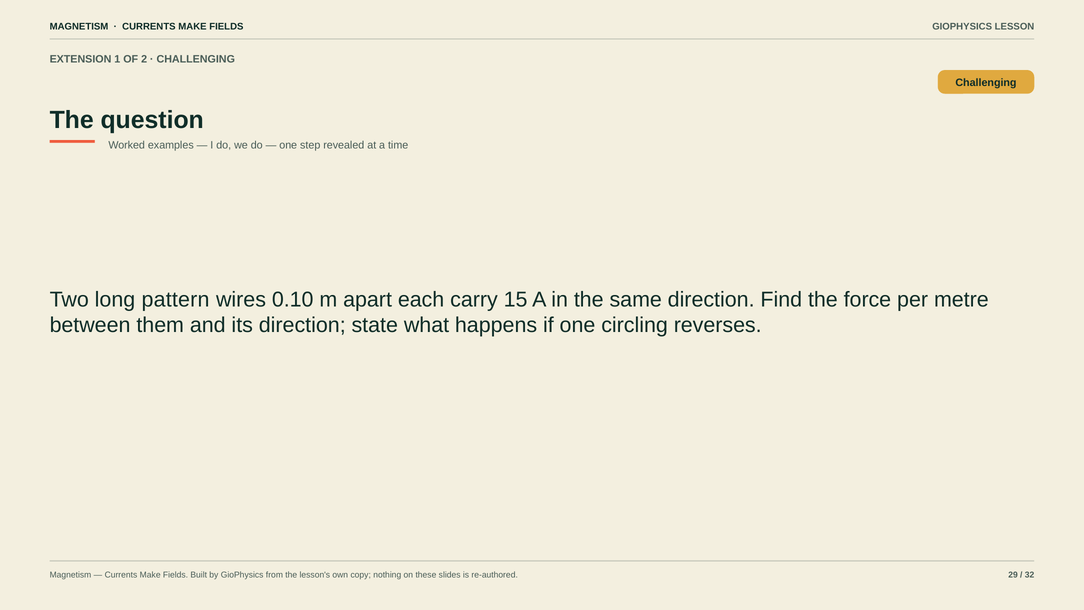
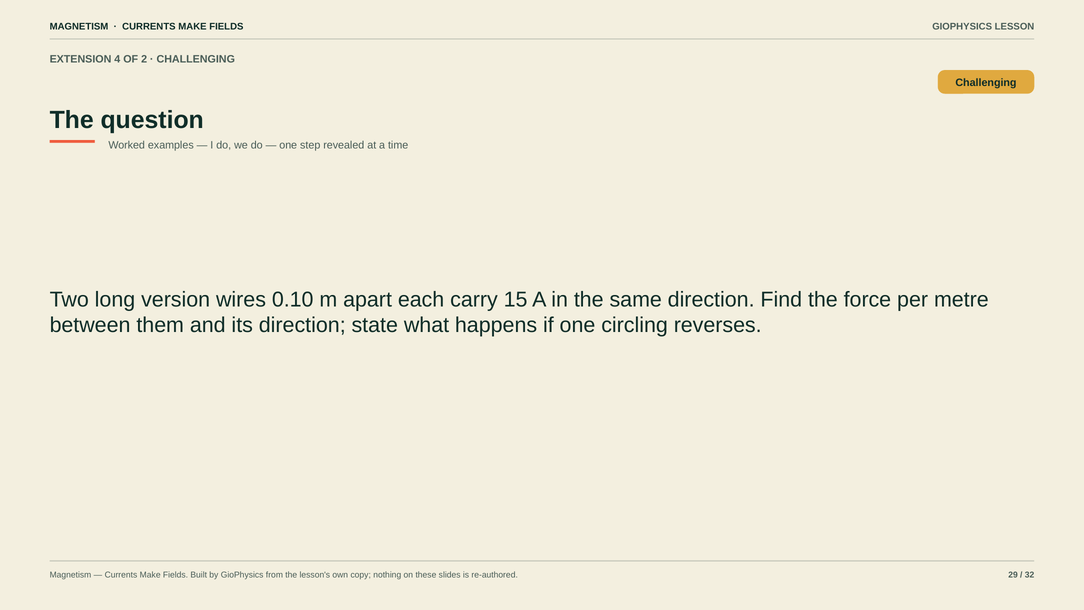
1: 1 -> 4
pattern: pattern -> version
